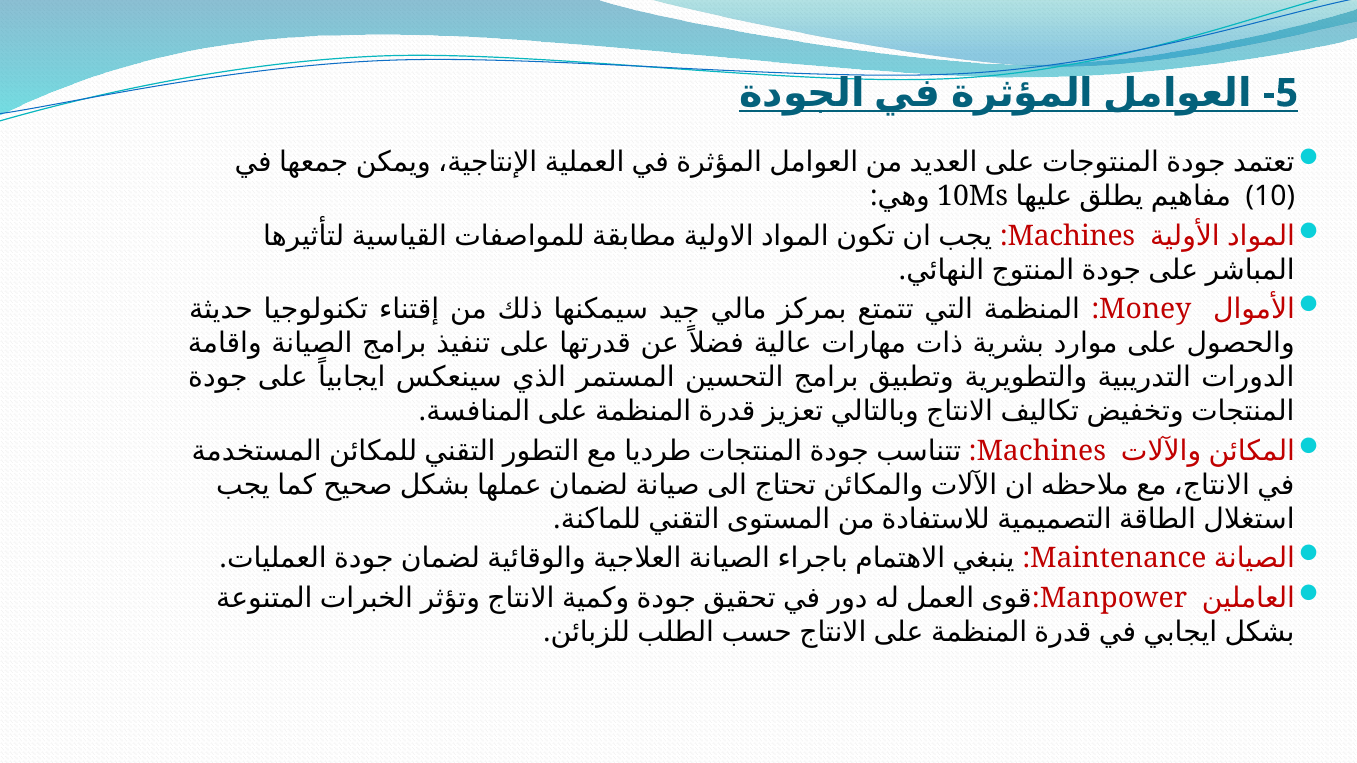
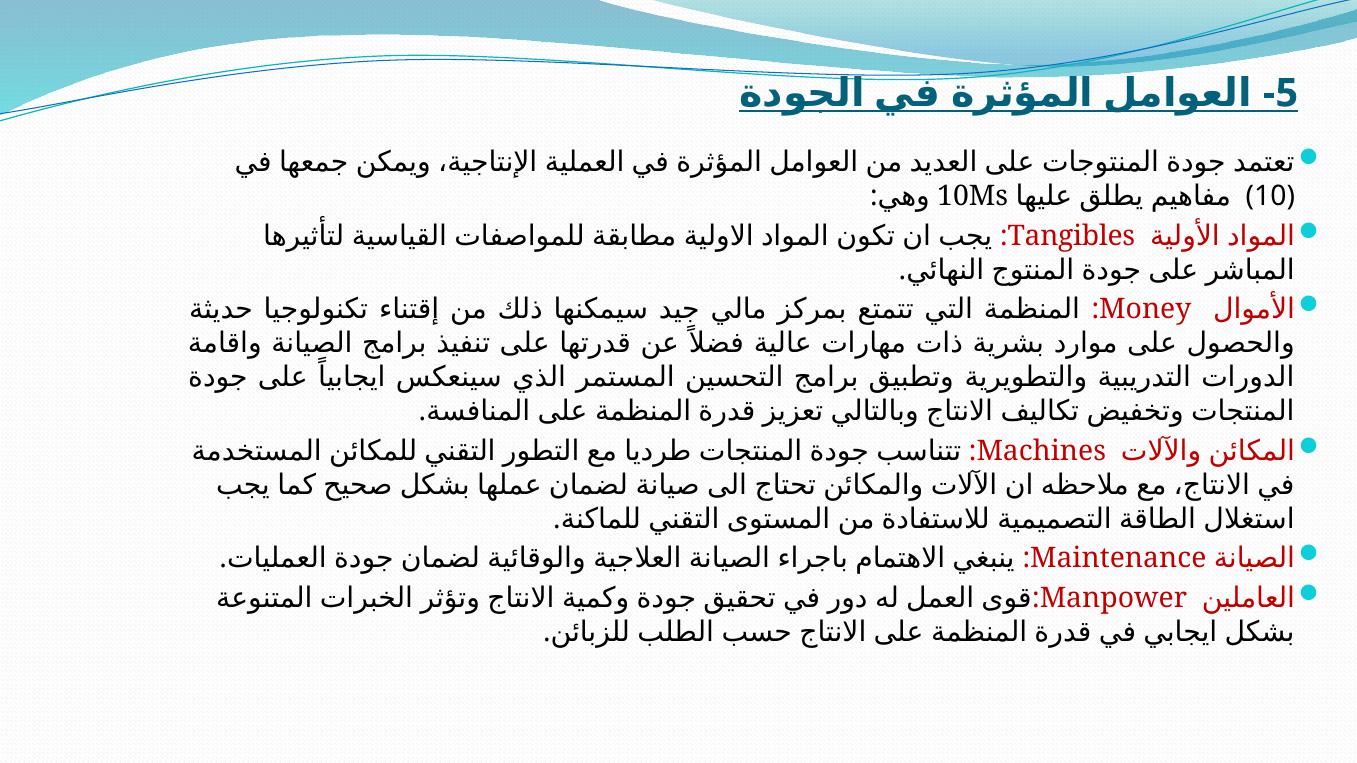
Machines at (1071, 236): Machines -> Tangibles
